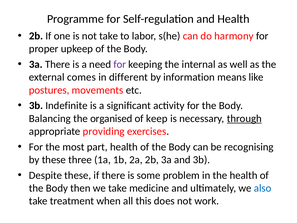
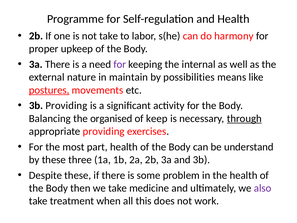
comes: comes -> nature
different: different -> maintain
information: information -> possibilities
postures underline: none -> present
3b Indefinite: Indefinite -> Providing
recognising: recognising -> understand
also colour: blue -> purple
